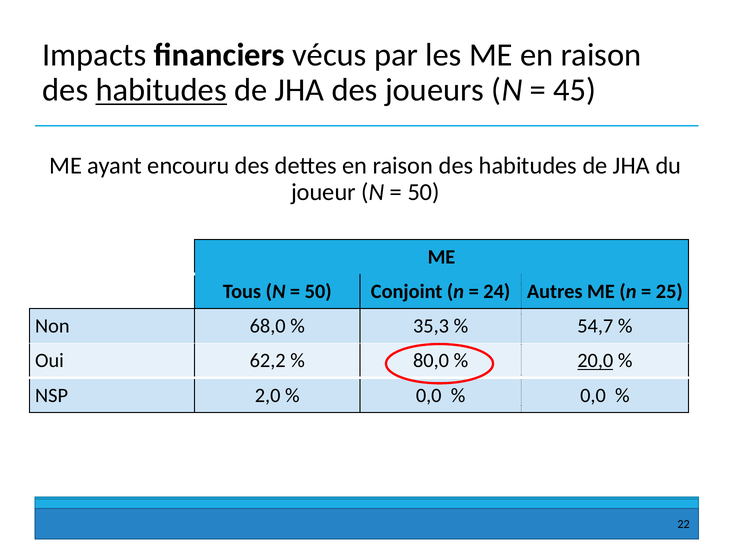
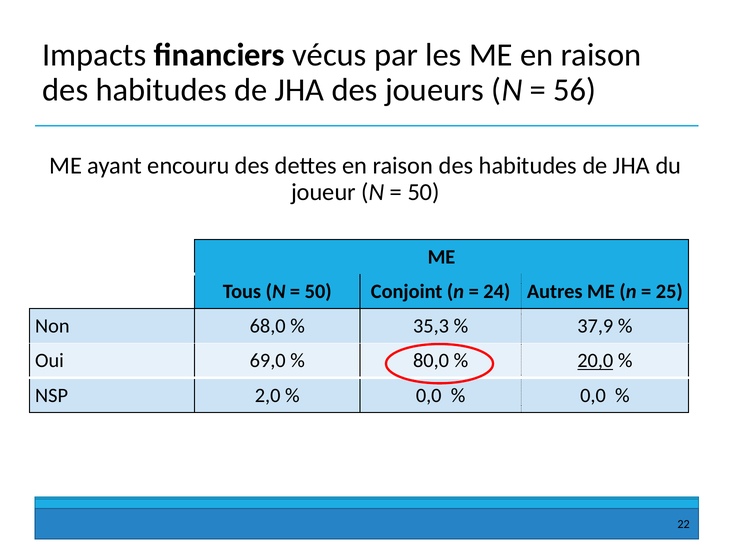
habitudes at (161, 90) underline: present -> none
45: 45 -> 56
54,7: 54,7 -> 37,9
62,2: 62,2 -> 69,0
